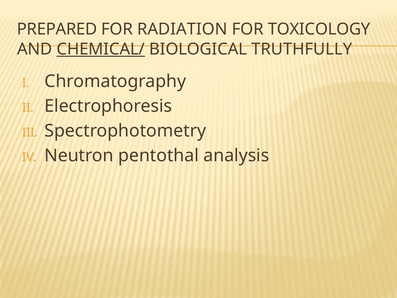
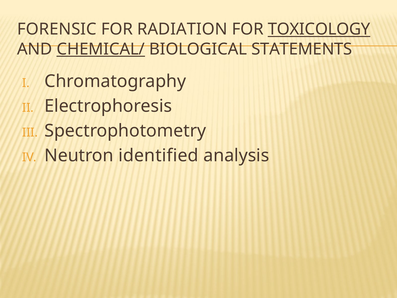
PREPARED: PREPARED -> FORENSIC
TOXICOLOGY underline: none -> present
TRUTHFULLY: TRUTHFULLY -> STATEMENTS
pentothal: pentothal -> identified
